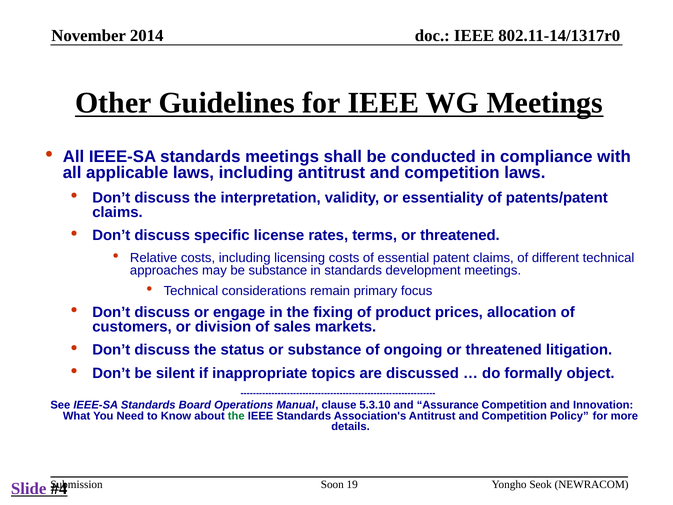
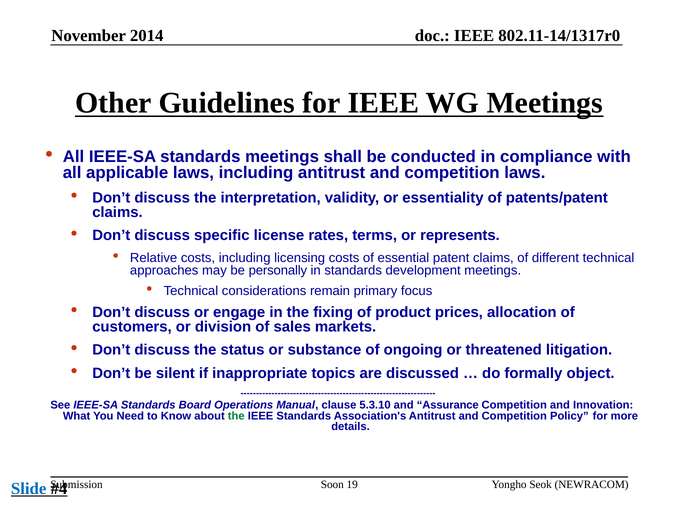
terms or threatened: threatened -> represents
be substance: substance -> personally
Slide colour: purple -> blue
